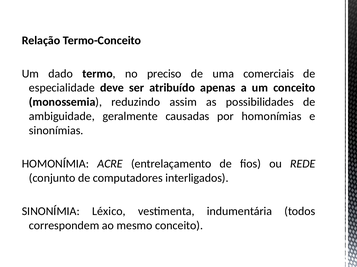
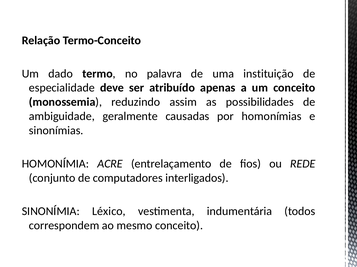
preciso: preciso -> palavra
comerciais: comerciais -> instituição
